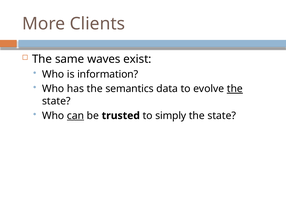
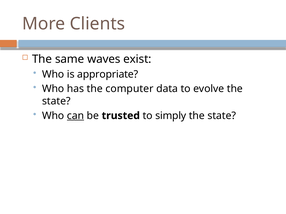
information: information -> appropriate
semantics: semantics -> computer
the at (235, 89) underline: present -> none
